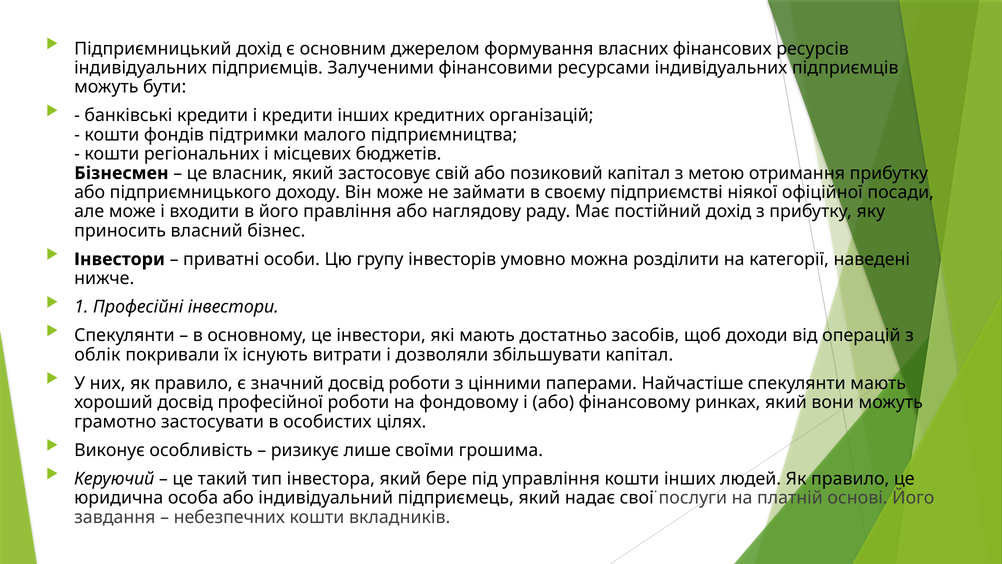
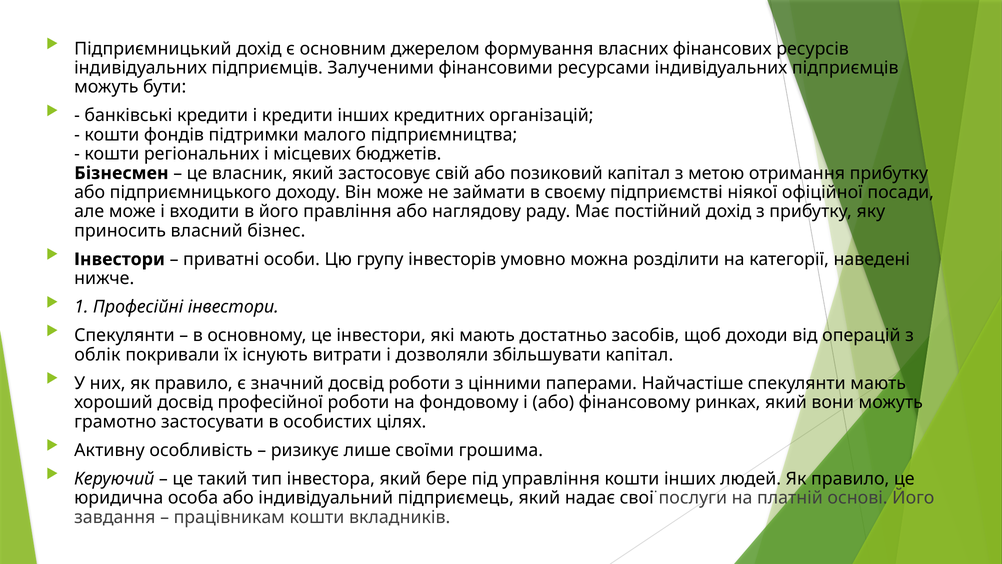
Виконує: Виконує -> Активну
небезпечних: небезпечних -> працівникам
